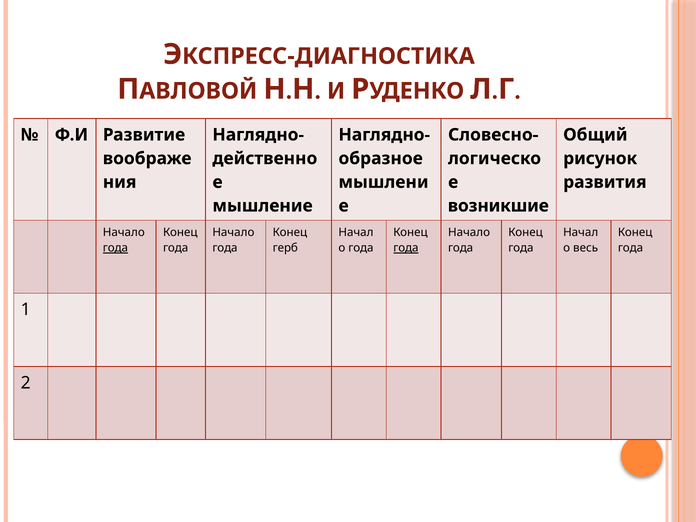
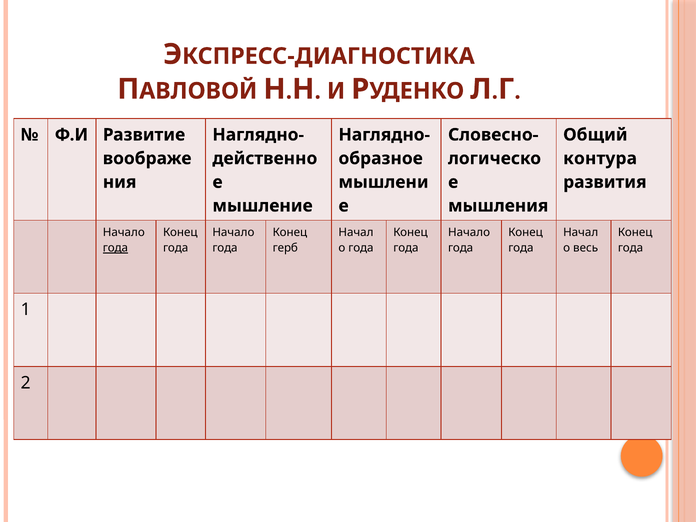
рисунок: рисунок -> контура
возникшие: возникшие -> мышления
года at (406, 248) underline: present -> none
